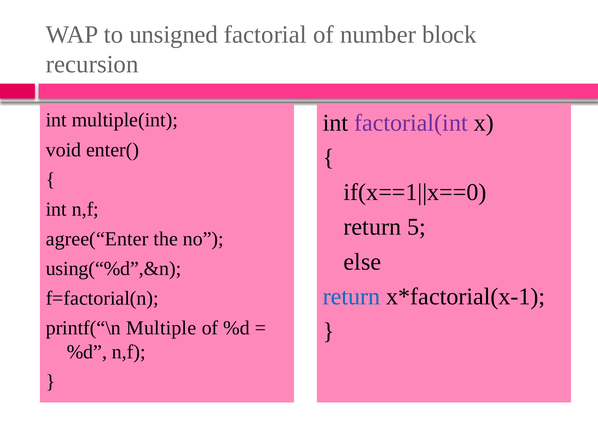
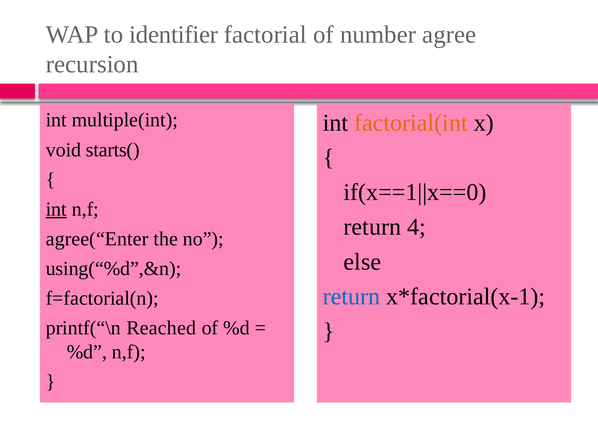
unsigned: unsigned -> identifier
block: block -> agree
factorial(int colour: purple -> orange
enter(: enter( -> starts(
int at (56, 209) underline: none -> present
5: 5 -> 4
Multiple: Multiple -> Reached
